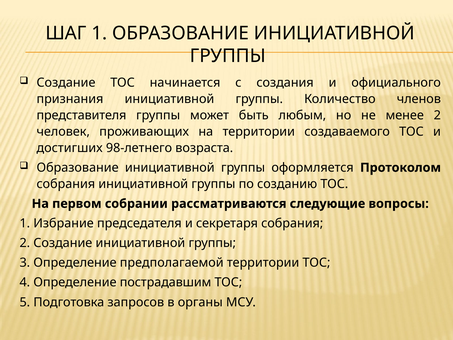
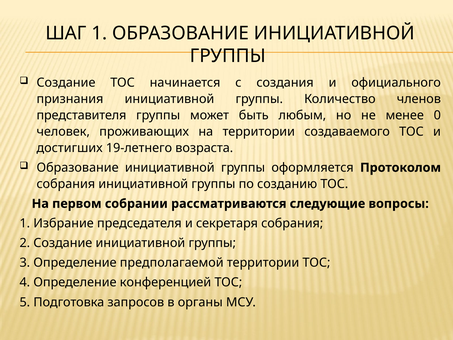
менее 2: 2 -> 0
98-летнего: 98-летнего -> 19-летнего
пострадавшим: пострадавшим -> конференцией
